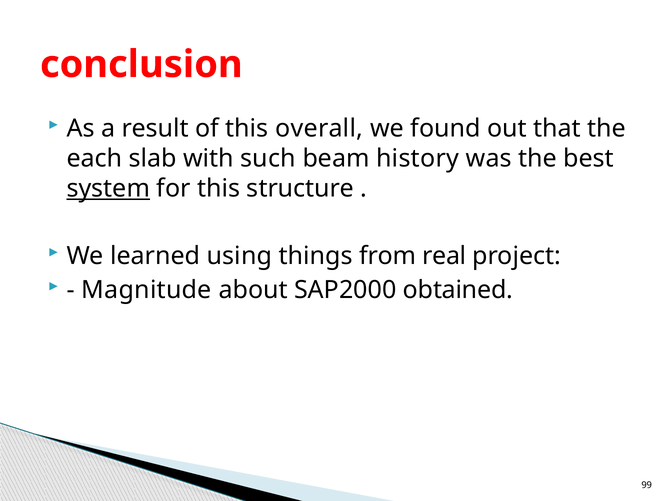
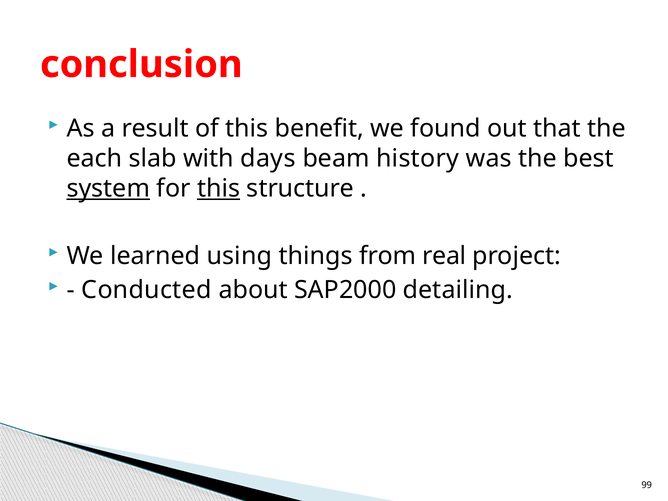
overall: overall -> benefit
such: such -> days
this at (219, 188) underline: none -> present
Magnitude: Magnitude -> Conducted
obtained: obtained -> detailing
